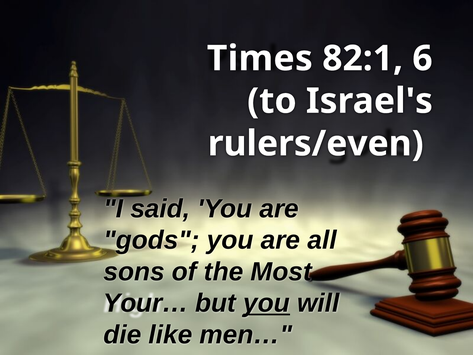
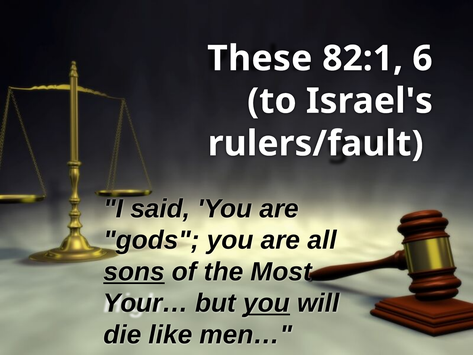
Times: Times -> These
rulers/even: rulers/even -> rulers/fault
sons underline: none -> present
